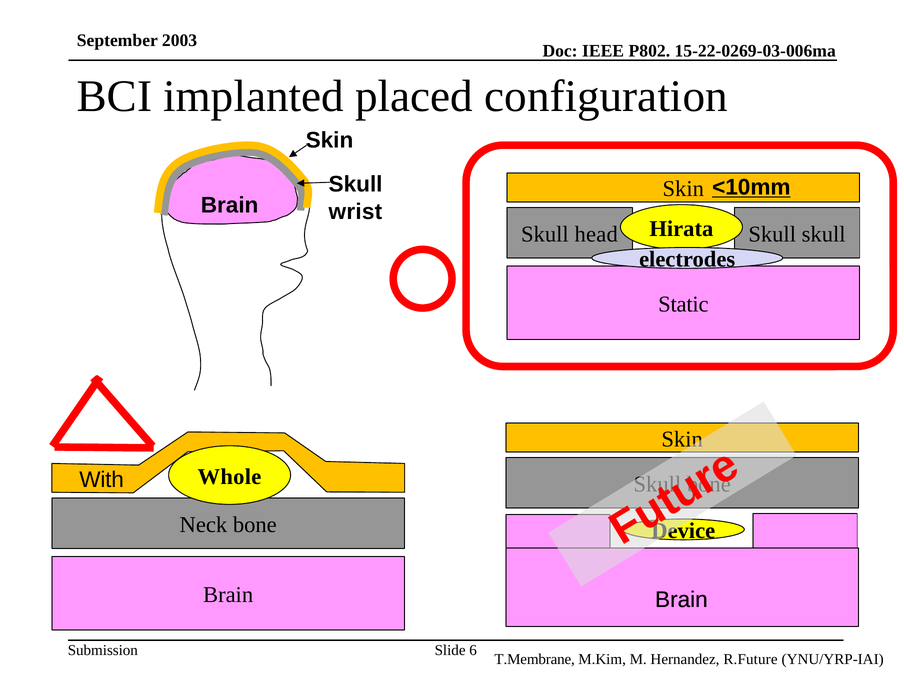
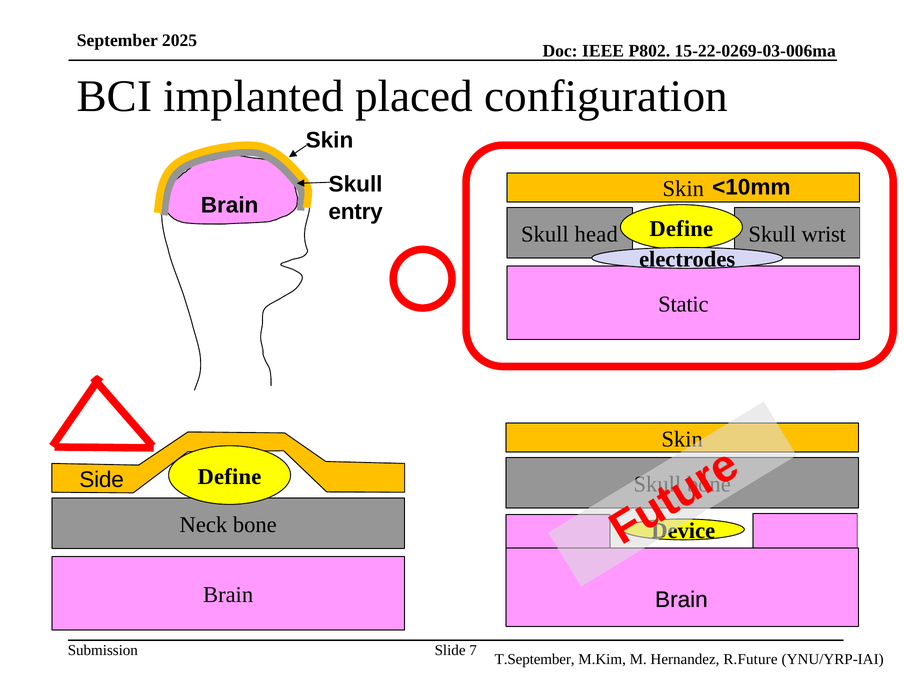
2003: 2003 -> 2025
<10mm underline: present -> none
wrist: wrist -> entry
Hirata at (681, 229): Hirata -> Define
Skull skull: skull -> wrist
Whole at (229, 477): Whole -> Define
With: With -> Side
6: 6 -> 7
T.Membrane: T.Membrane -> T.September
